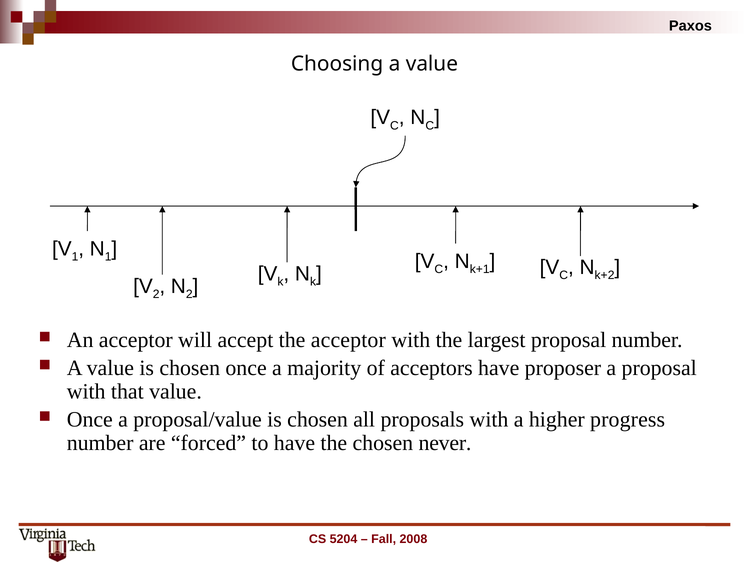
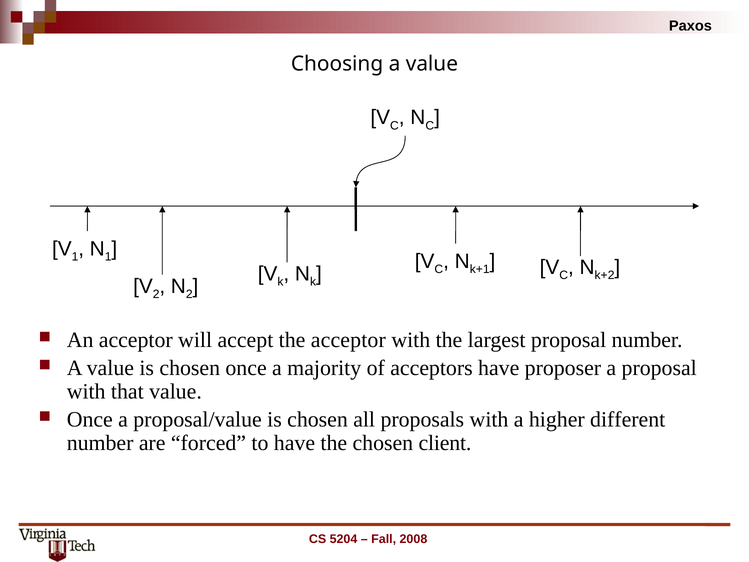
progress: progress -> different
never: never -> client
